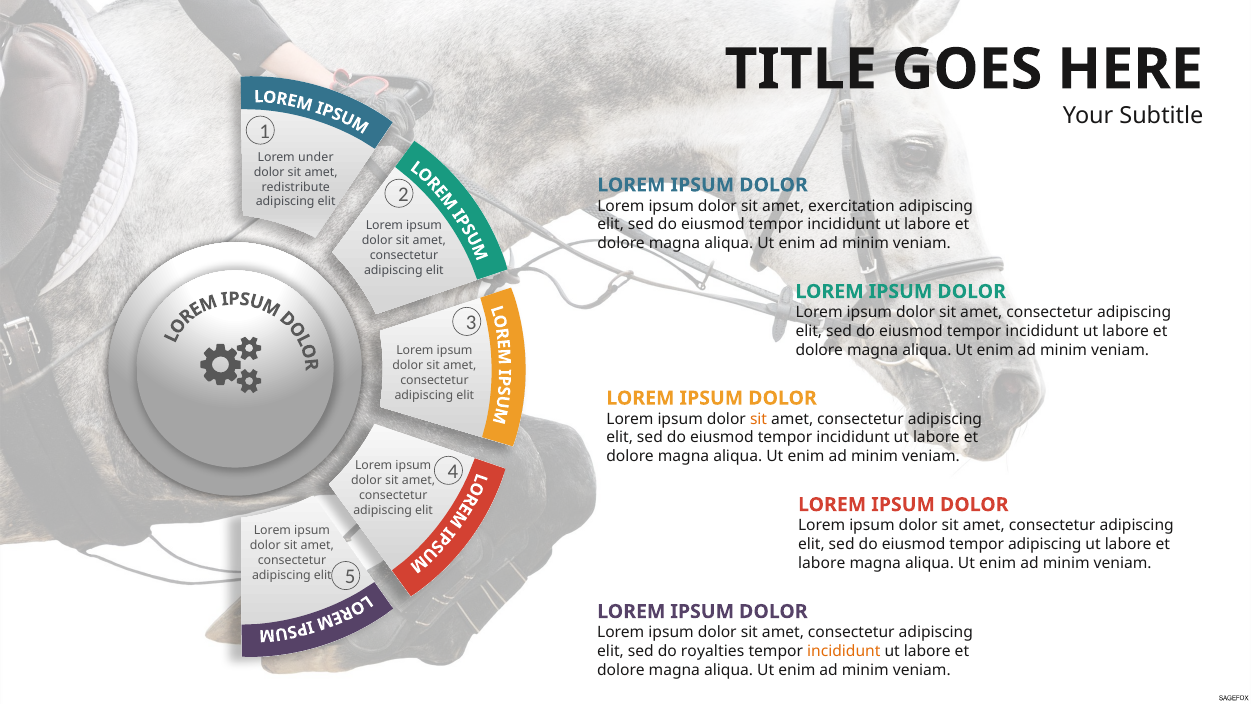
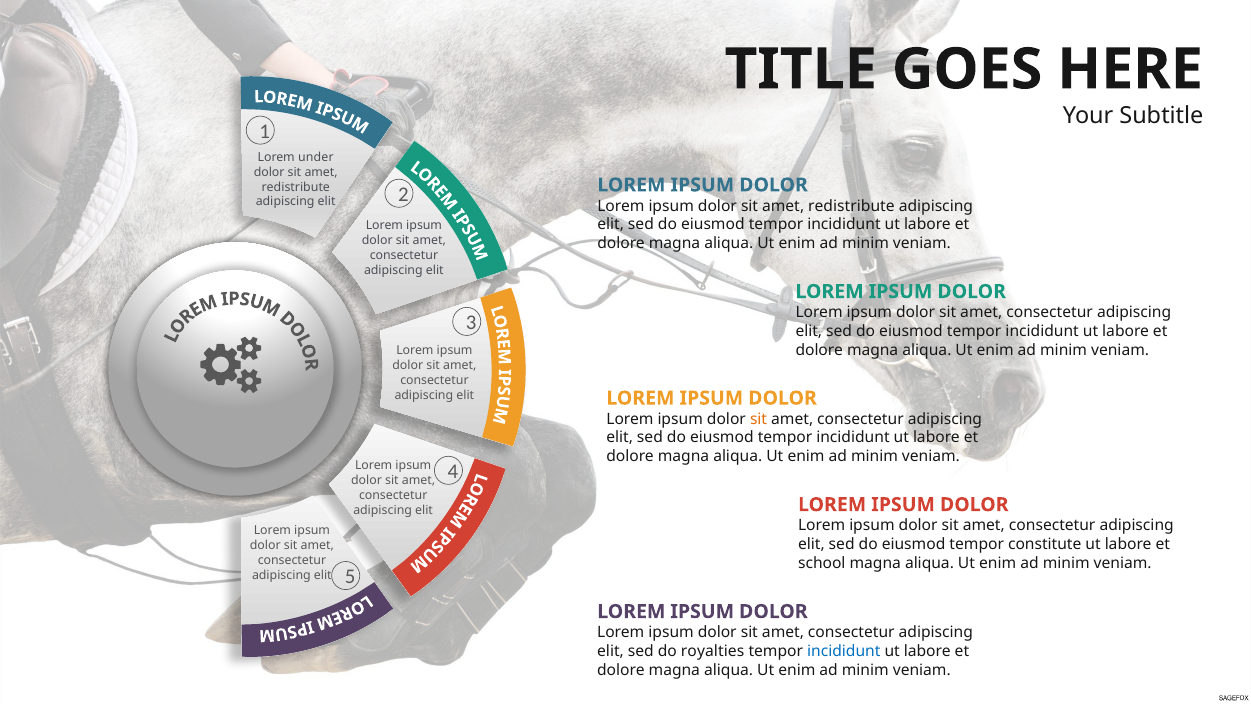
exercitation at (851, 206): exercitation -> redistribute
tempor adipiscing: adipiscing -> constitute
labore at (822, 563): labore -> school
incididunt at (844, 651) colour: orange -> blue
